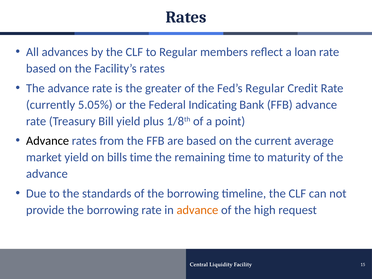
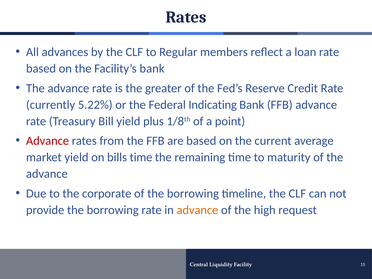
Facility’s rates: rates -> bank
Fed’s Regular: Regular -> Reserve
5.05%: 5.05% -> 5.22%
Advance at (48, 141) colour: black -> red
standards: standards -> corporate
